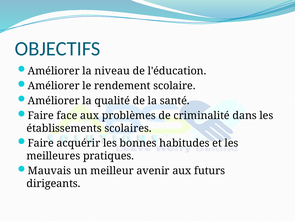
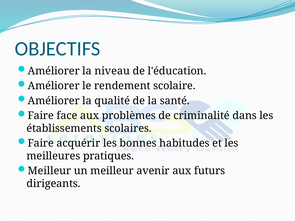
Mauvais at (49, 171): Mauvais -> Meilleur
